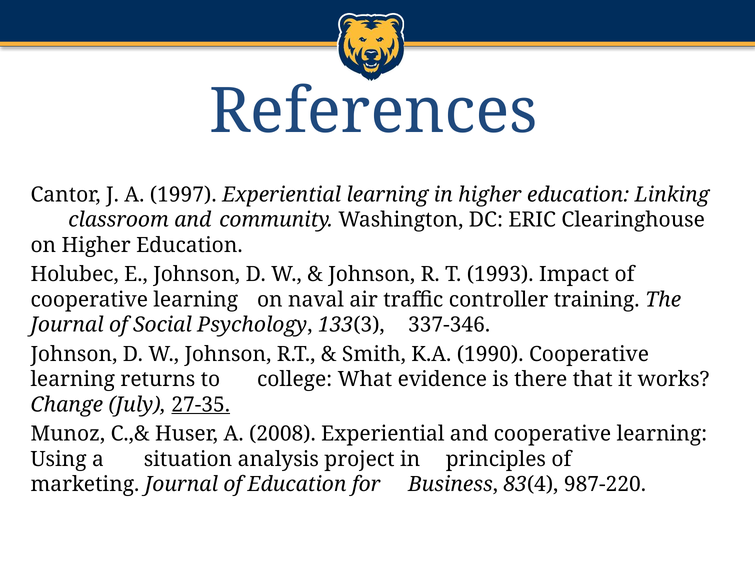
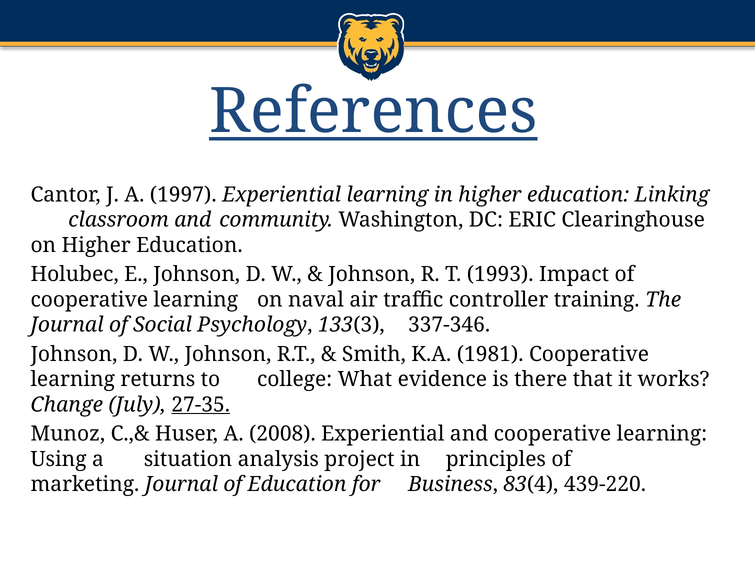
References underline: none -> present
1990: 1990 -> 1981
987-220: 987-220 -> 439-220
